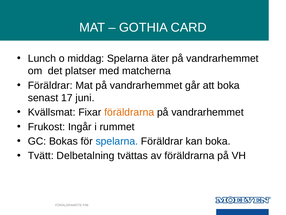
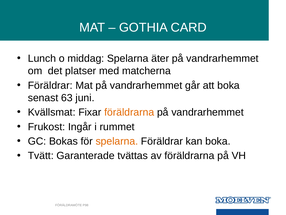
17: 17 -> 63
spelarna at (117, 141) colour: blue -> orange
Delbetalning: Delbetalning -> Garanterade
